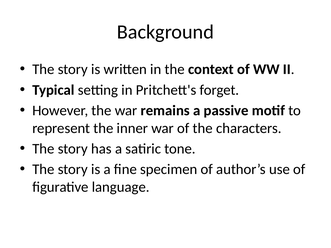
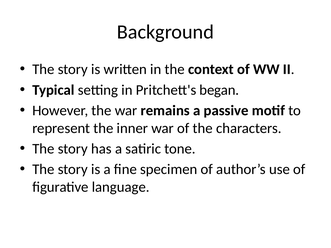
forget: forget -> began
